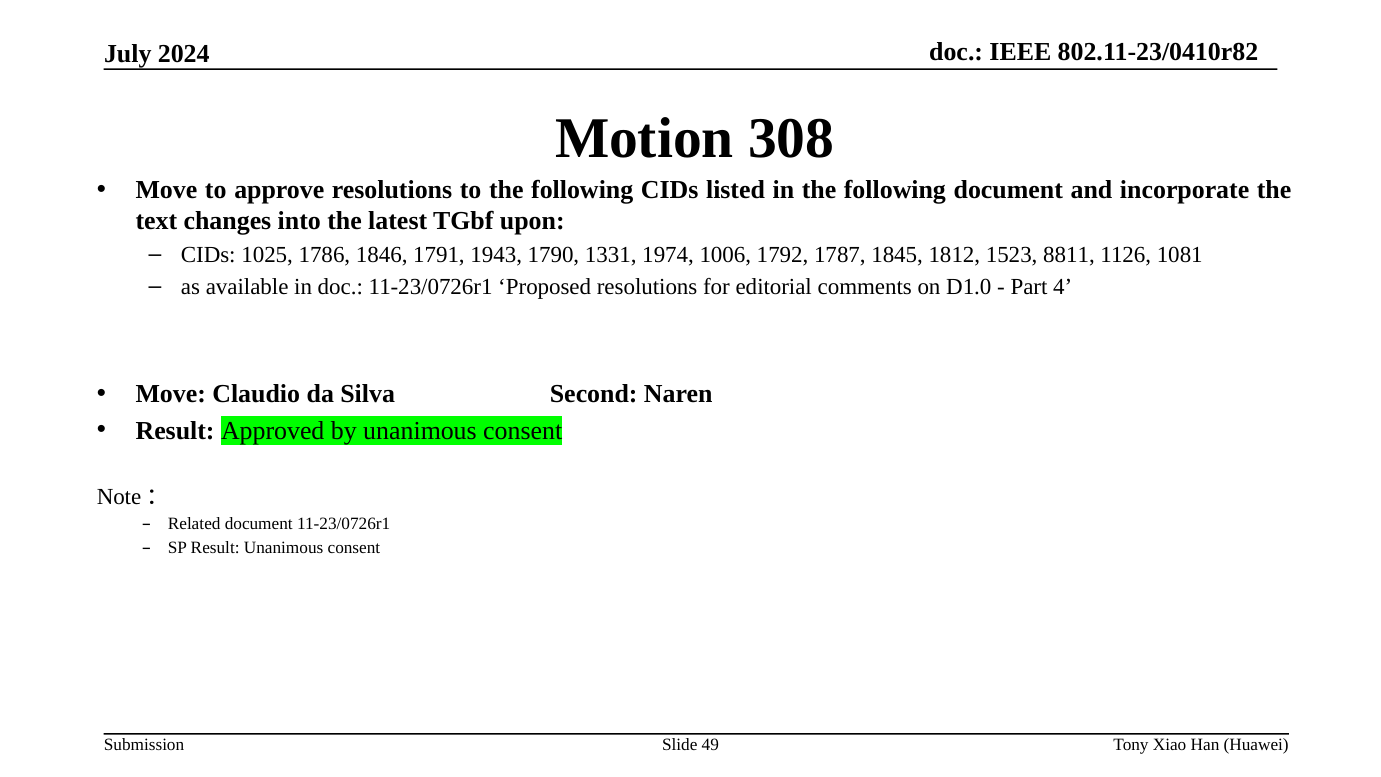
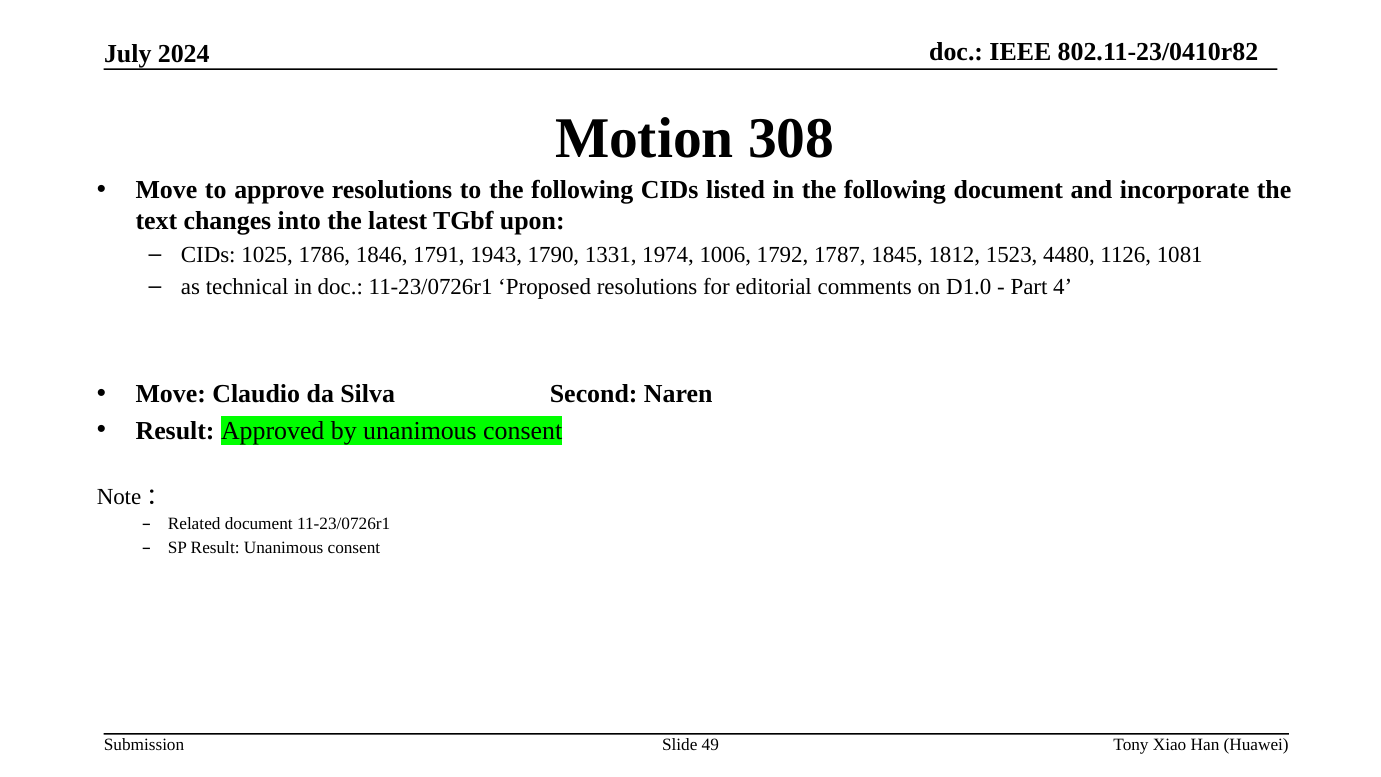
8811: 8811 -> 4480
available: available -> technical
